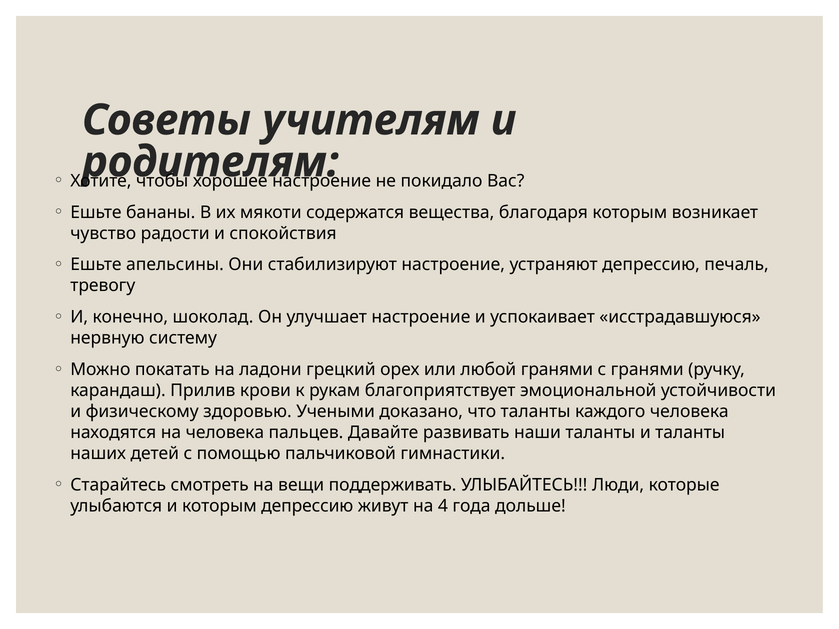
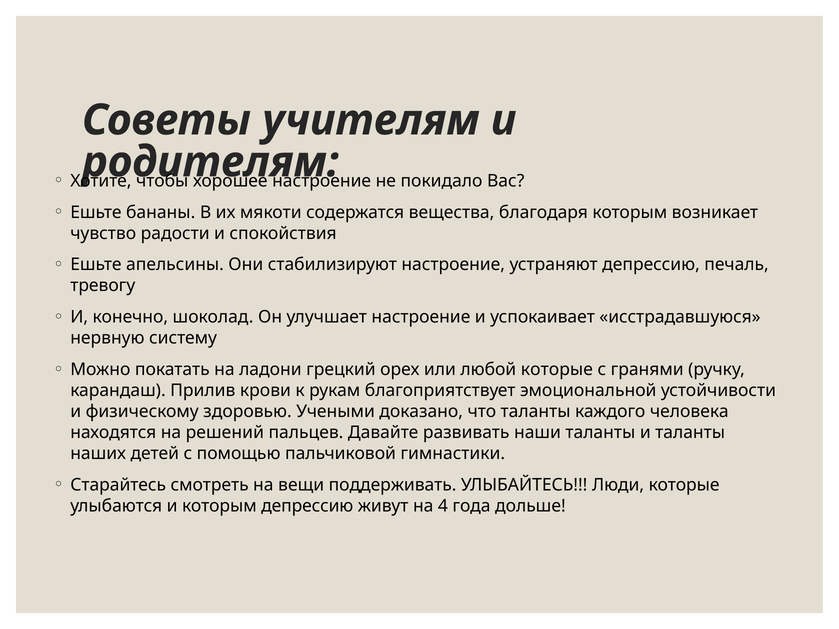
любой гранями: гранями -> которые
на человека: человека -> решений
